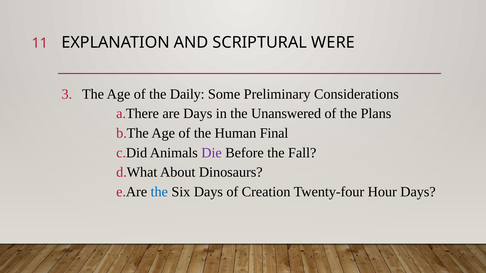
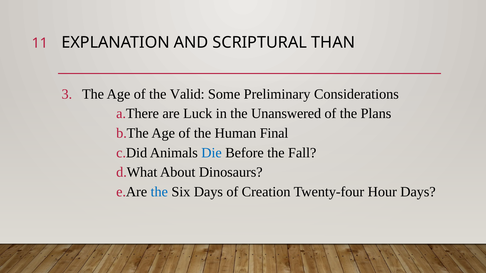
WERE: WERE -> THAN
Daily: Daily -> Valid
are Days: Days -> Luck
Die colour: purple -> blue
